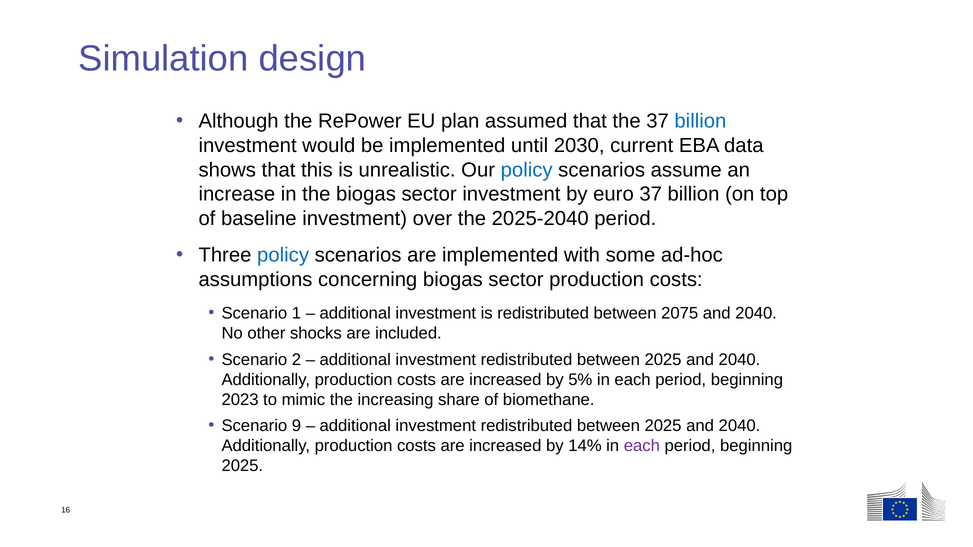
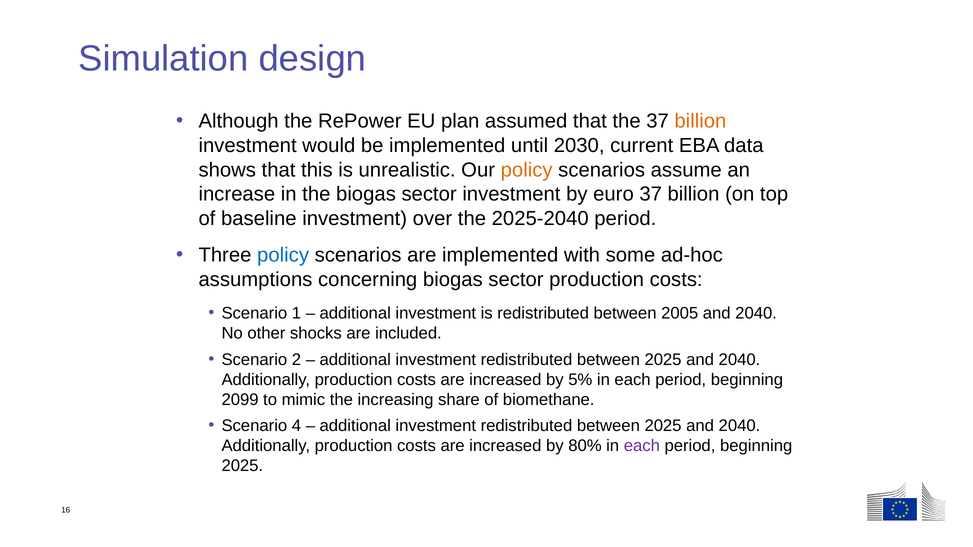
billion at (700, 121) colour: blue -> orange
policy at (527, 170) colour: blue -> orange
2075: 2075 -> 2005
2023: 2023 -> 2099
9: 9 -> 4
14%: 14% -> 80%
